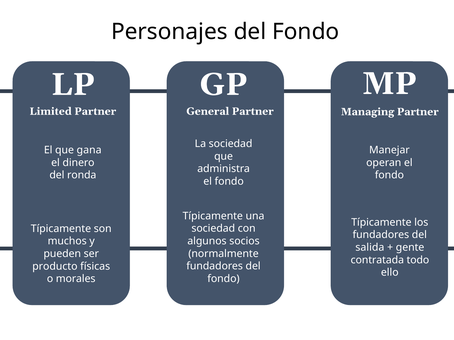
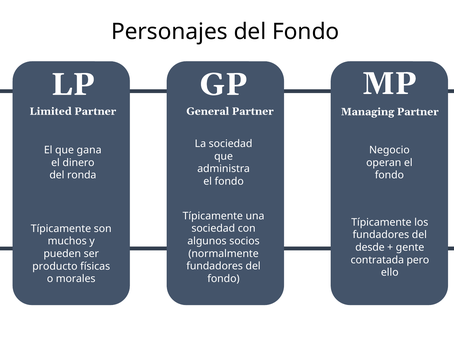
Manejar: Manejar -> Negocio
salida: salida -> desde
todo: todo -> pero
